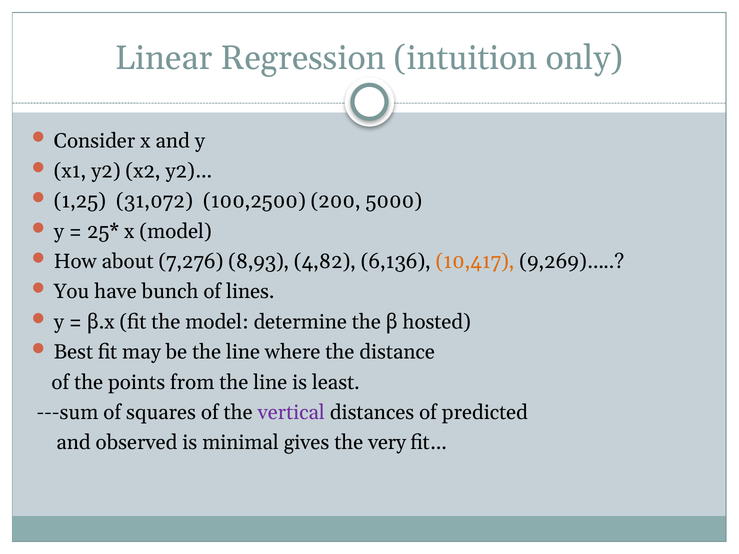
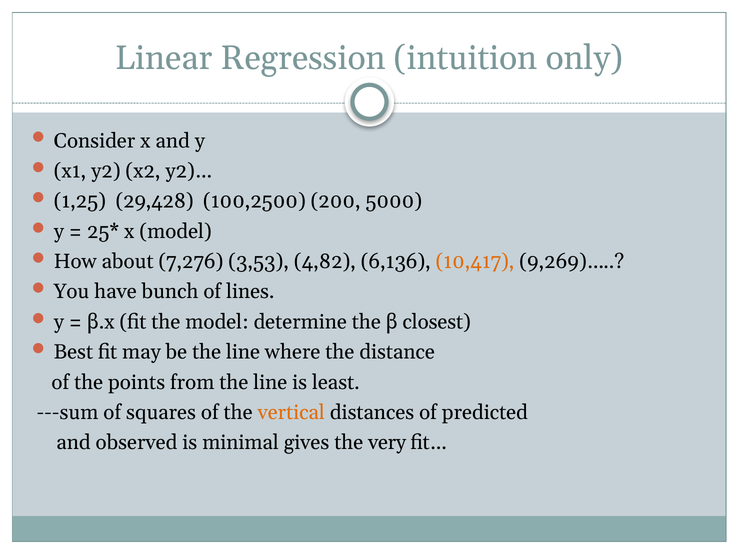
31,072: 31,072 -> 29,428
8,93: 8,93 -> 3,53
hosted: hosted -> closest
vertical colour: purple -> orange
